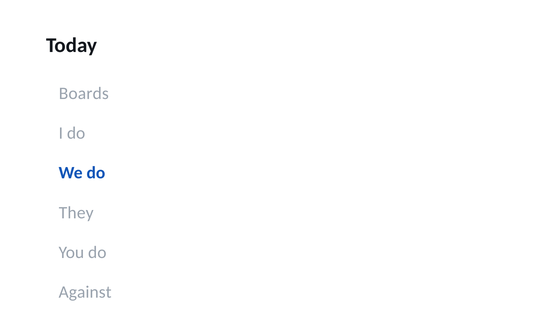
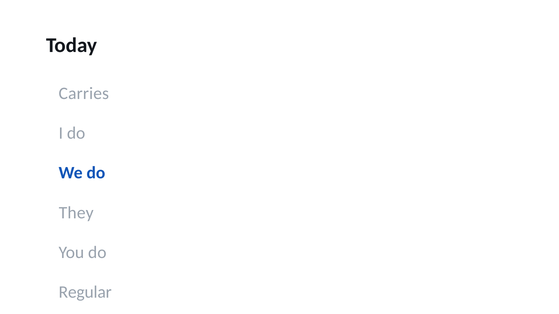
Boards: Boards -> Carries
Against: Against -> Regular
